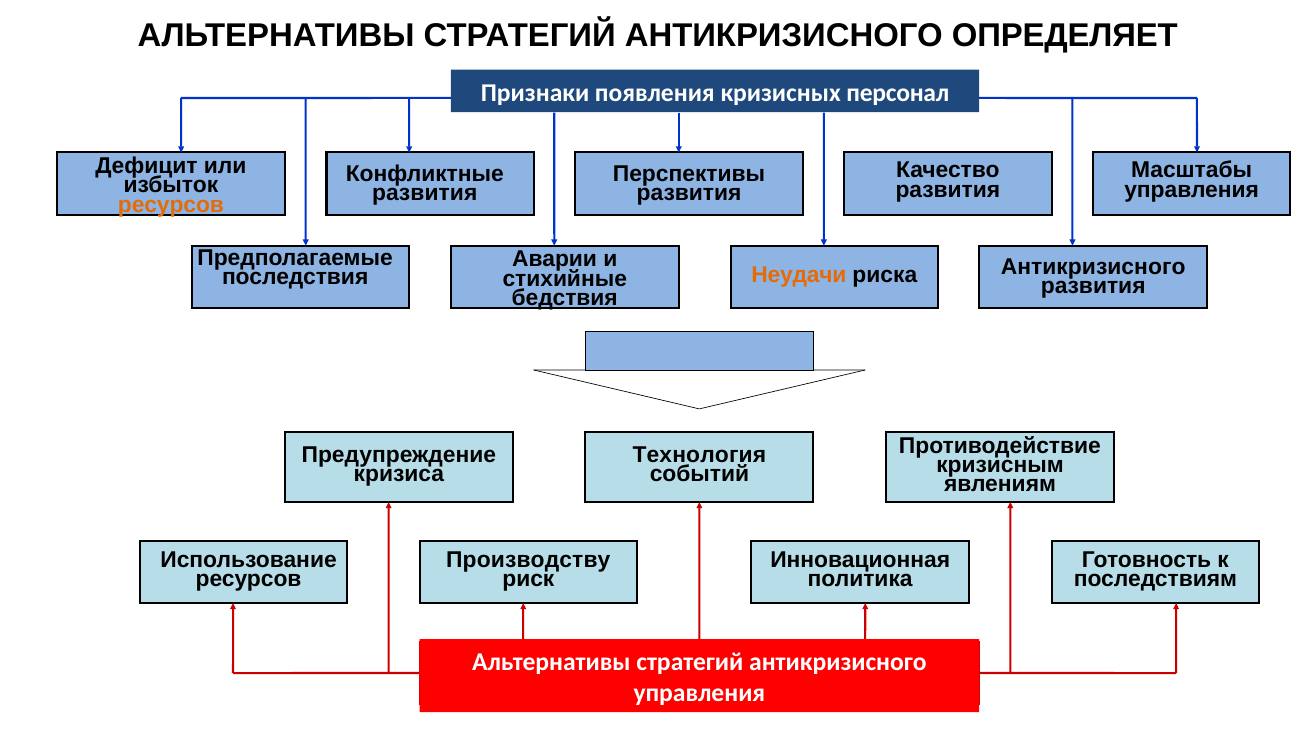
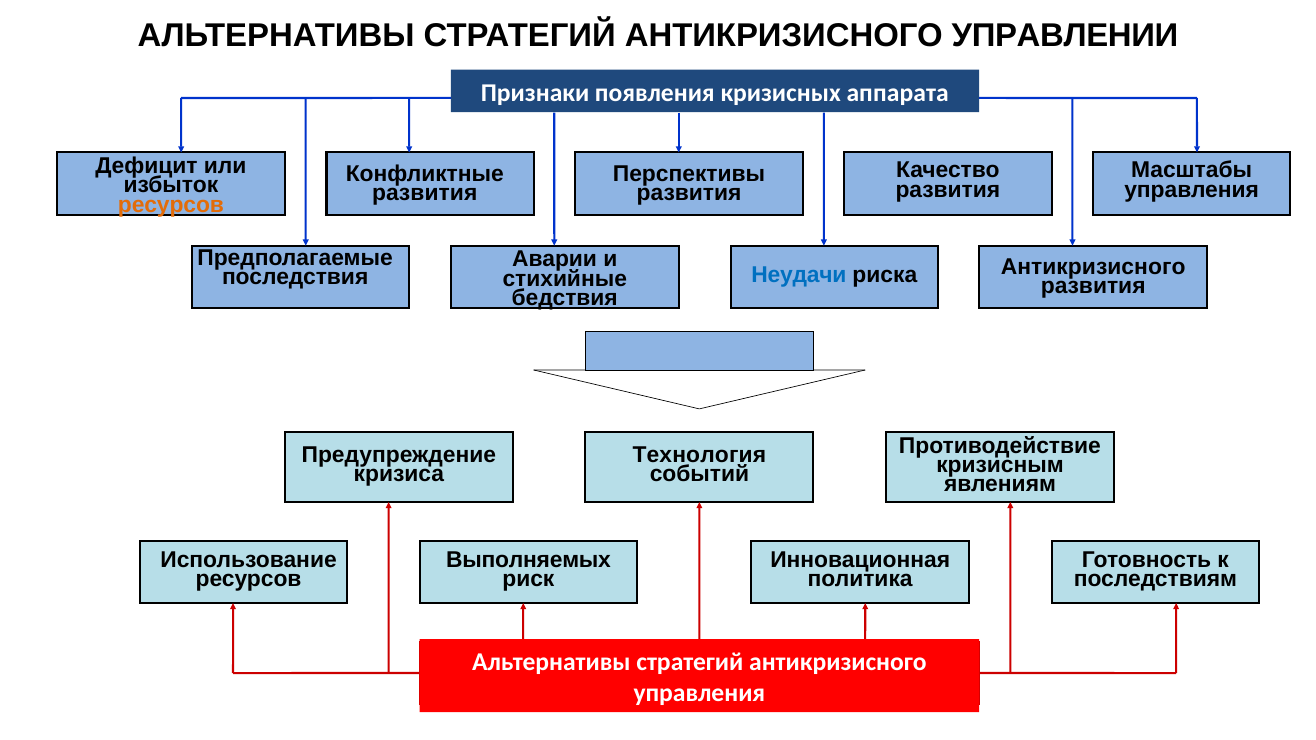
ОПРЕДЕЛЯЕТ: ОПРЕДЕЛЯЕТ -> УПРАВЛЕНИИ
персонал: персонал -> аппарата
Неудачи colour: orange -> blue
Производству: Производству -> Выполняемых
